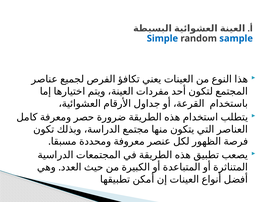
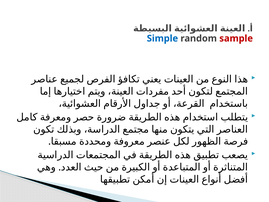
sample colour: blue -> red
